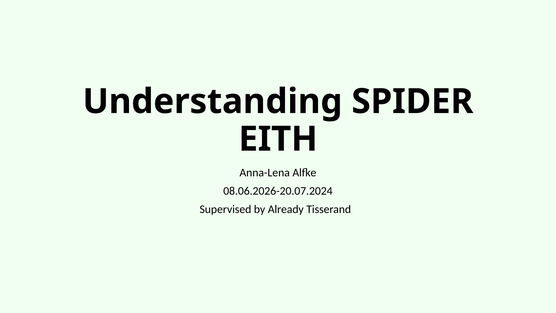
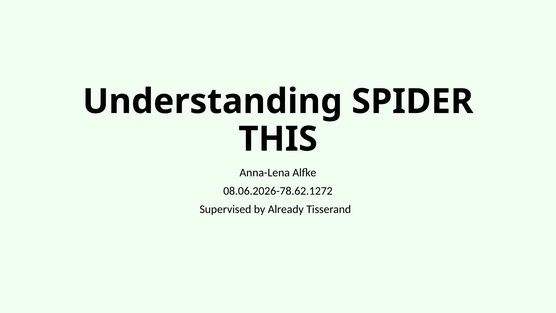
EITH: EITH -> THIS
08.06.2026-20.07.2024: 08.06.2026-20.07.2024 -> 08.06.2026-78.62.1272
